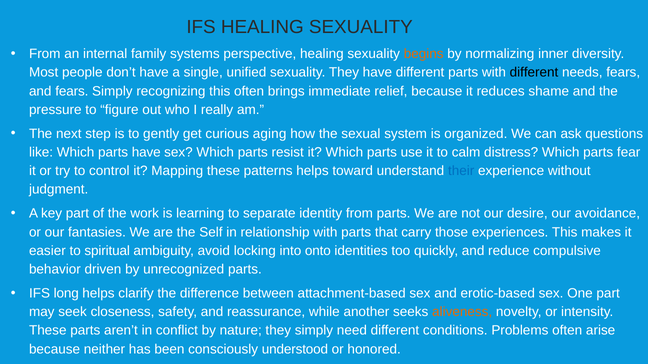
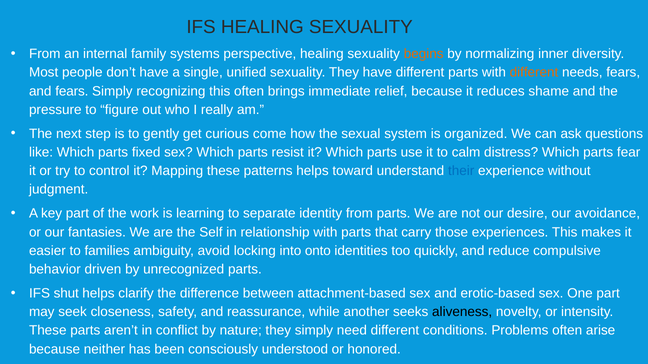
different at (534, 73) colour: black -> orange
aging: aging -> come
parts have: have -> fixed
spiritual: spiritual -> families
long: long -> shut
aliveness colour: orange -> black
